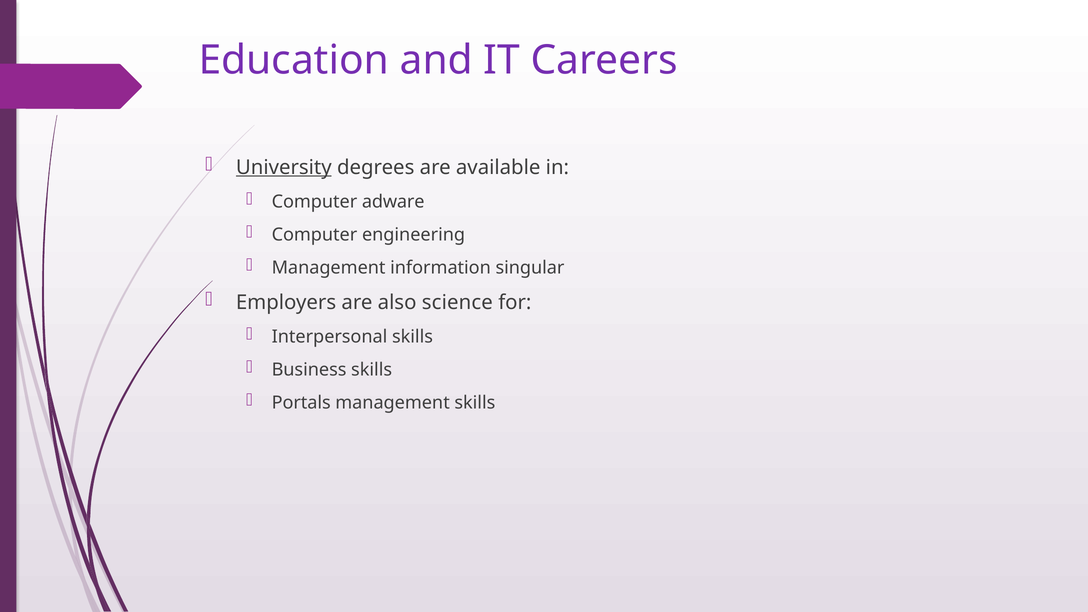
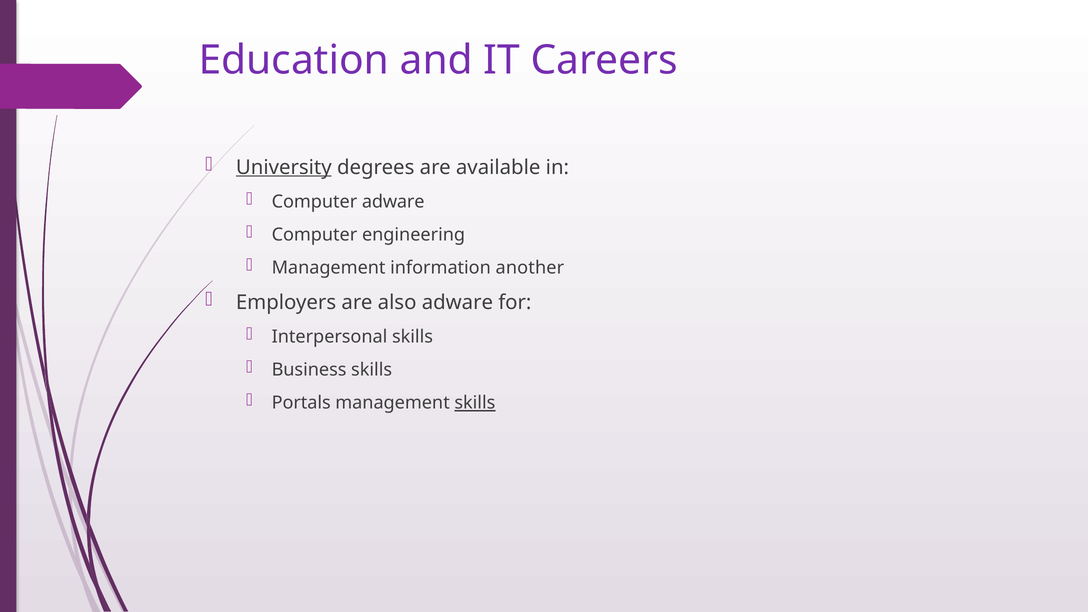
singular: singular -> another
also science: science -> adware
skills at (475, 403) underline: none -> present
